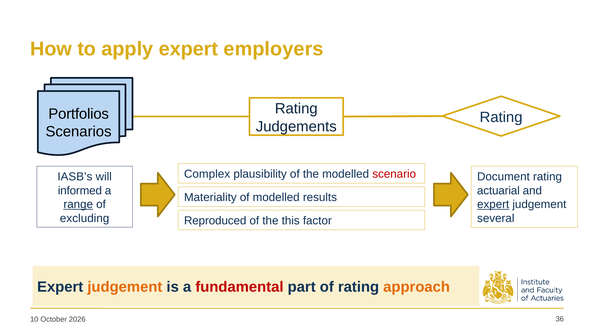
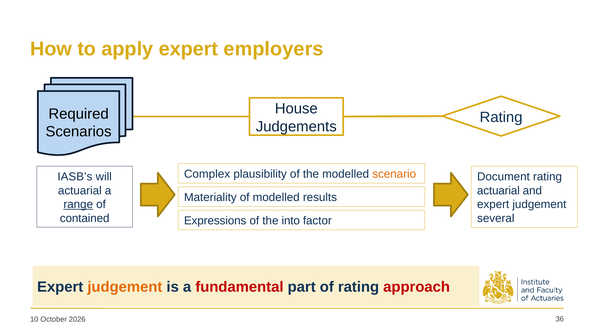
Rating at (296, 109): Rating -> House
Portfolios: Portfolios -> Required
scenario colour: red -> orange
informed at (80, 191): informed -> actuarial
expert at (493, 205) underline: present -> none
excluding: excluding -> contained
Reproduced: Reproduced -> Expressions
this: this -> into
approach colour: orange -> red
